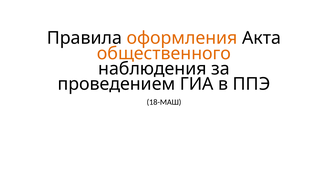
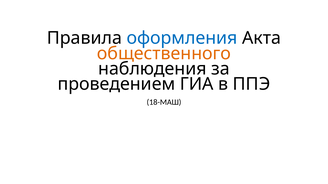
оформления colour: orange -> blue
